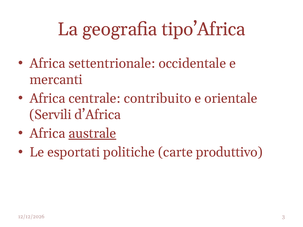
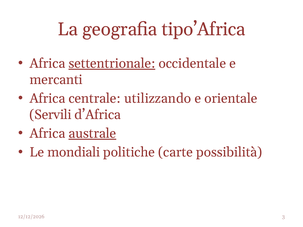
settentrionale underline: none -> present
contribuito: contribuito -> utilizzando
esportati: esportati -> mondiali
produttivo: produttivo -> possibilità
